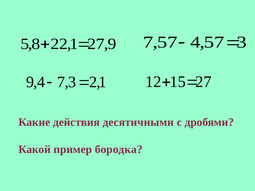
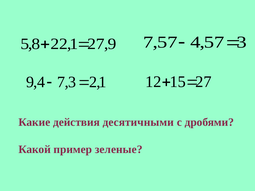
бородка: бородка -> зеленые
